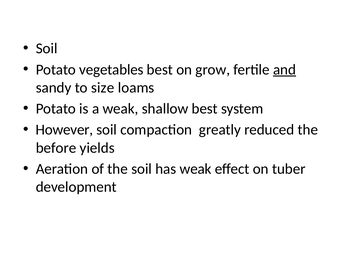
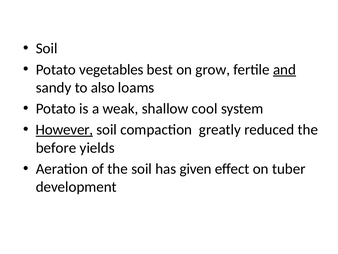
size: size -> also
shallow best: best -> cool
However underline: none -> present
has weak: weak -> given
